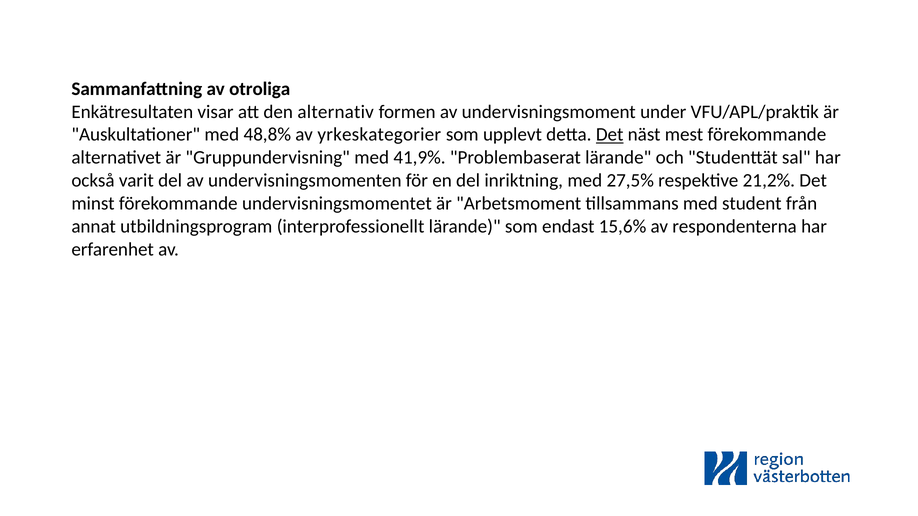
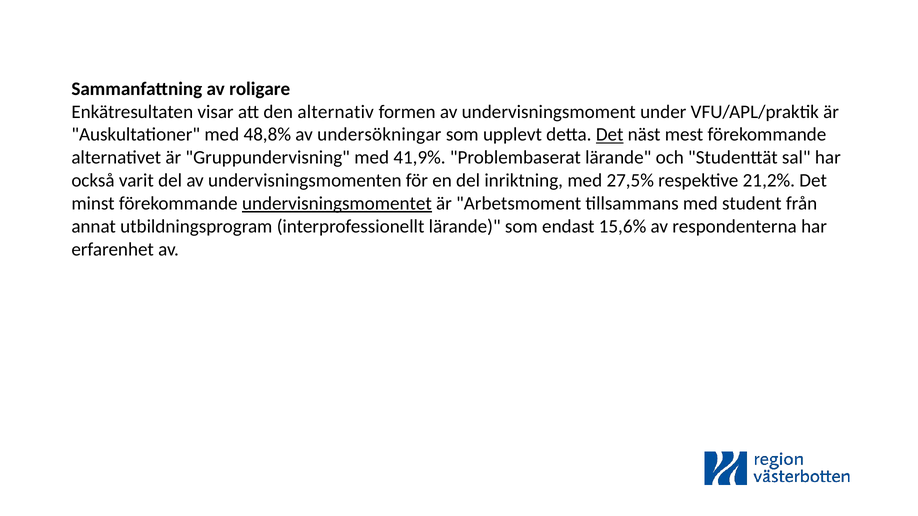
otroliga: otroliga -> roligare
yrkeskategorier: yrkeskategorier -> undersökningar
undervisningsmomentet underline: none -> present
